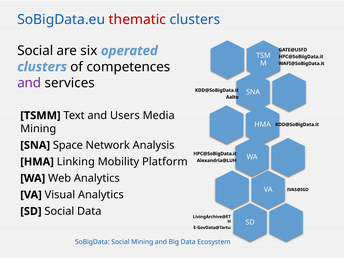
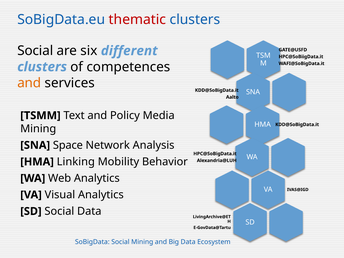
operated: operated -> different
and at (29, 83) colour: purple -> orange
Users: Users -> Policy
Platform: Platform -> Behavior
